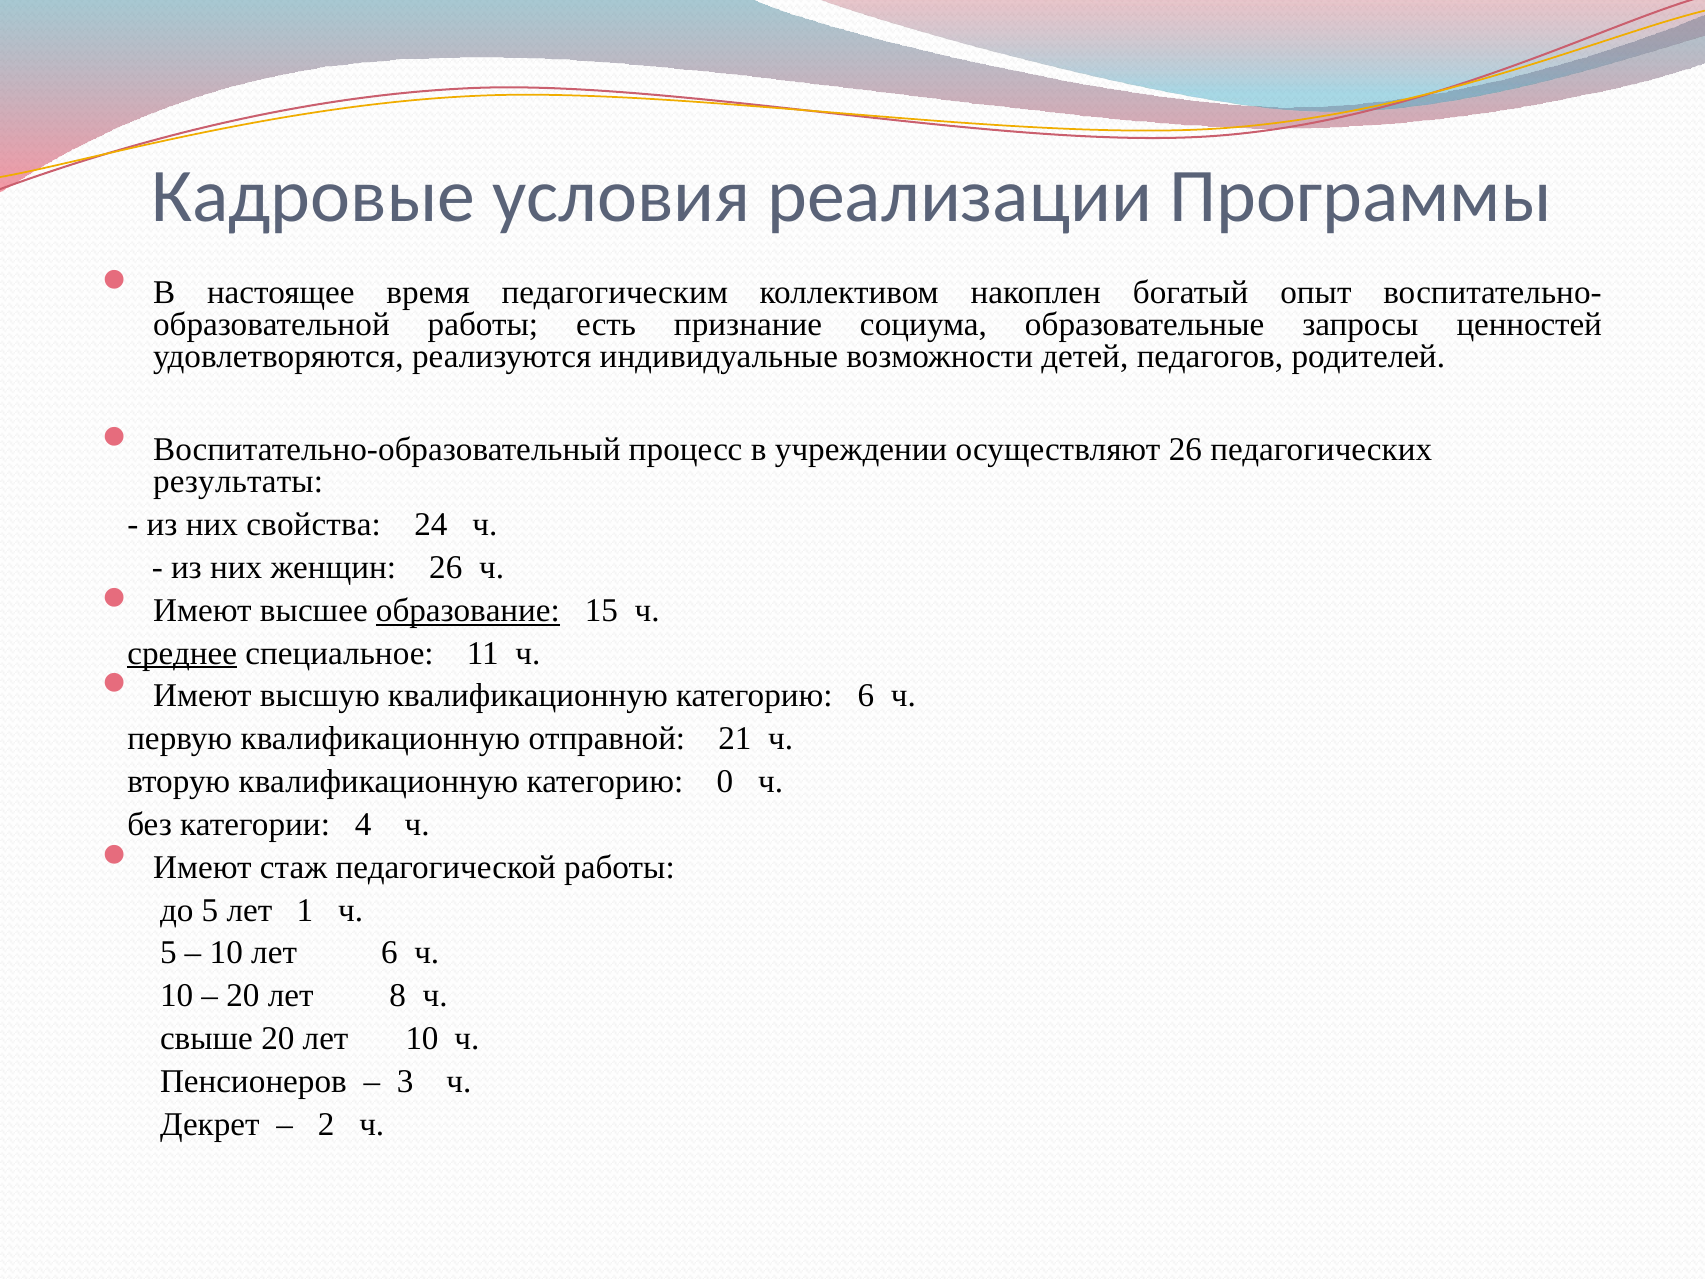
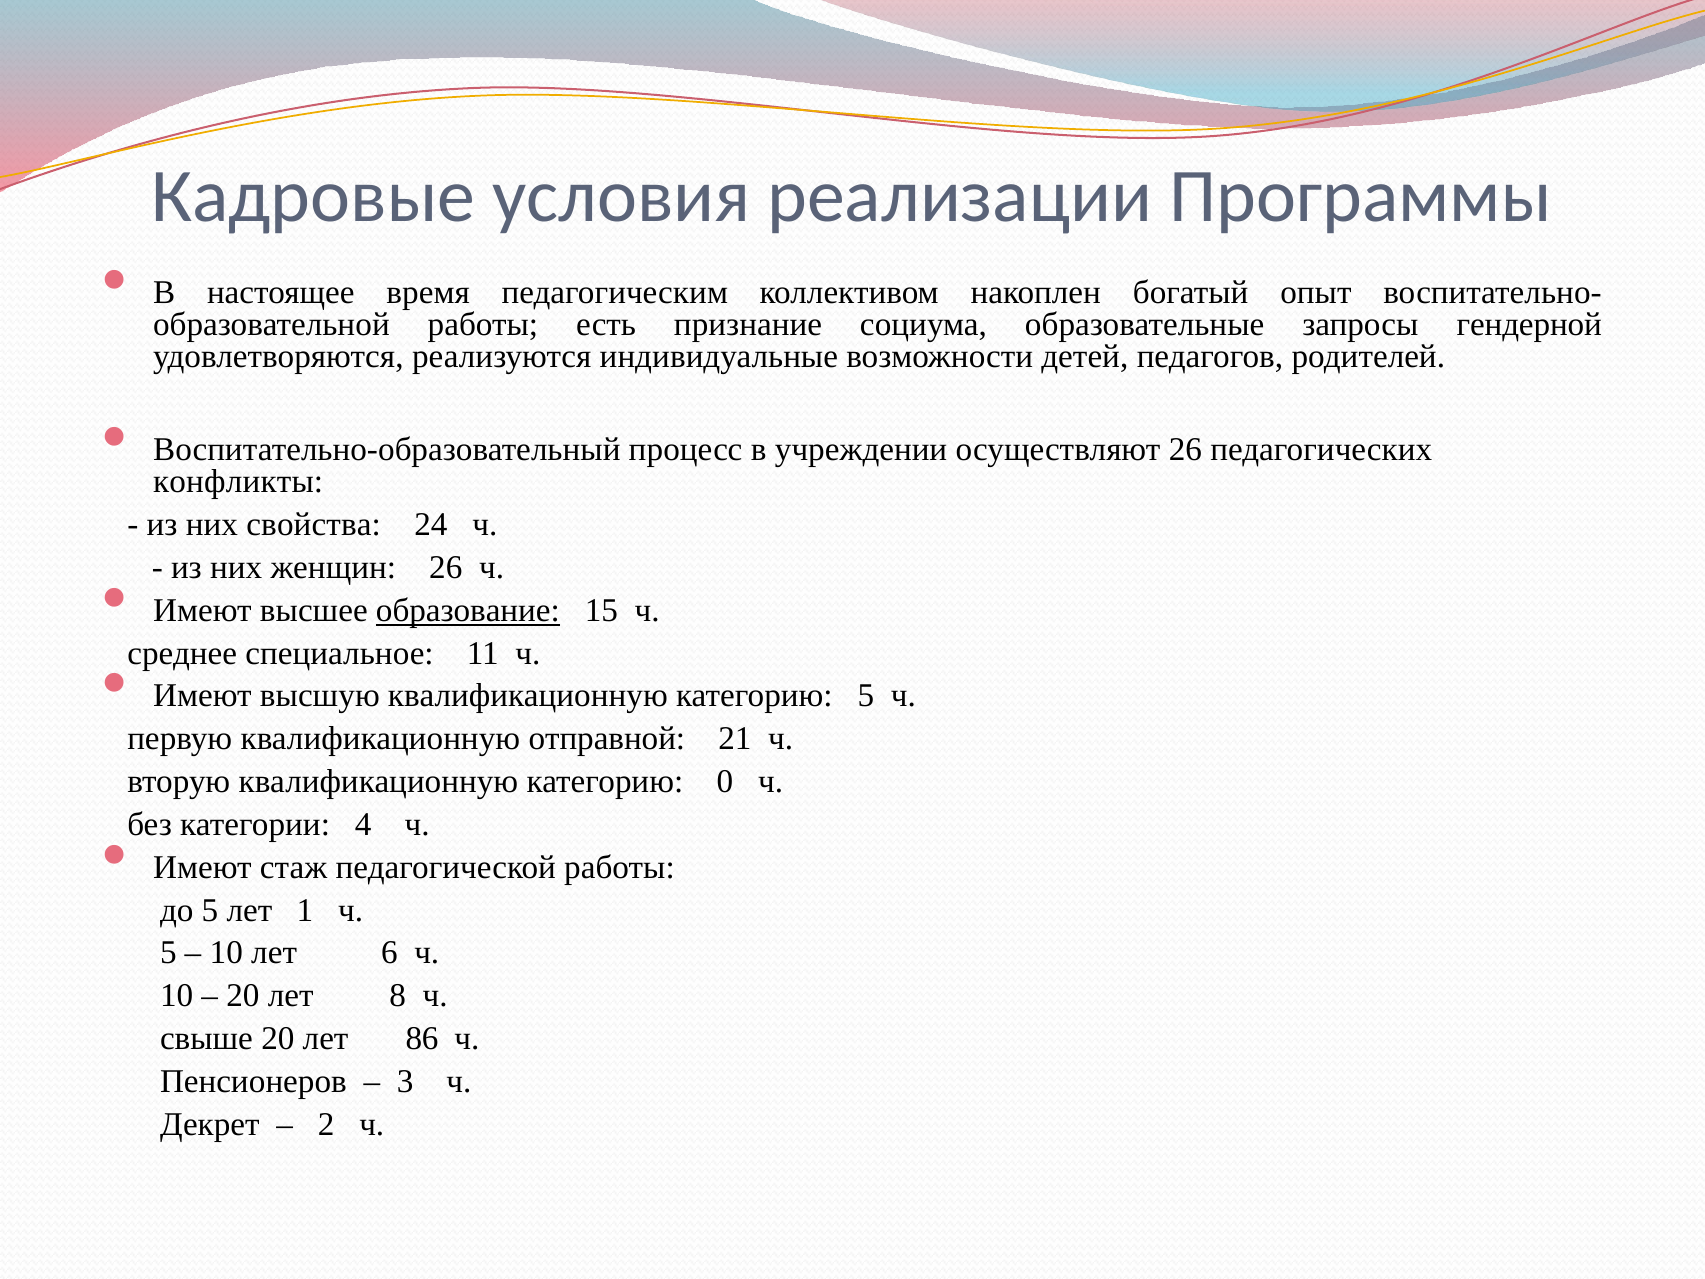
ценностей: ценностей -> гендерной
результаты: результаты -> конфликты
среднее underline: present -> none
категорию 6: 6 -> 5
лет 10: 10 -> 86
